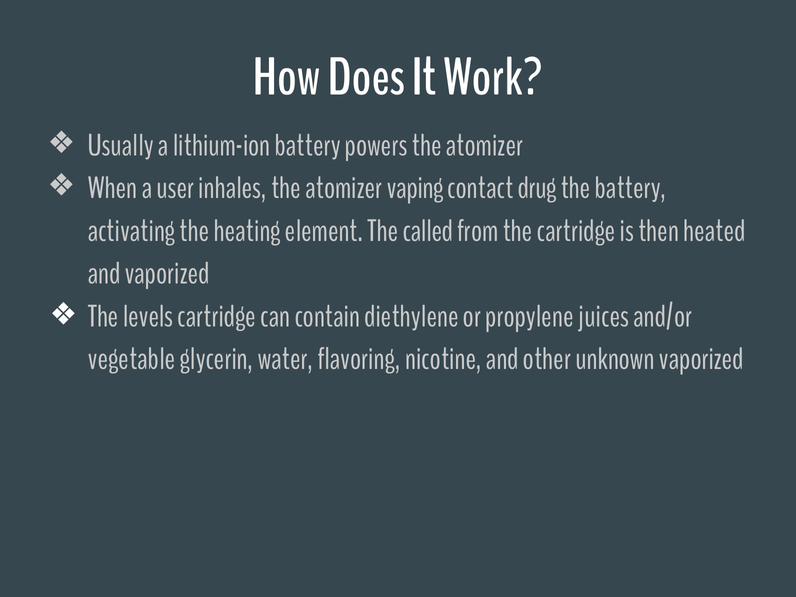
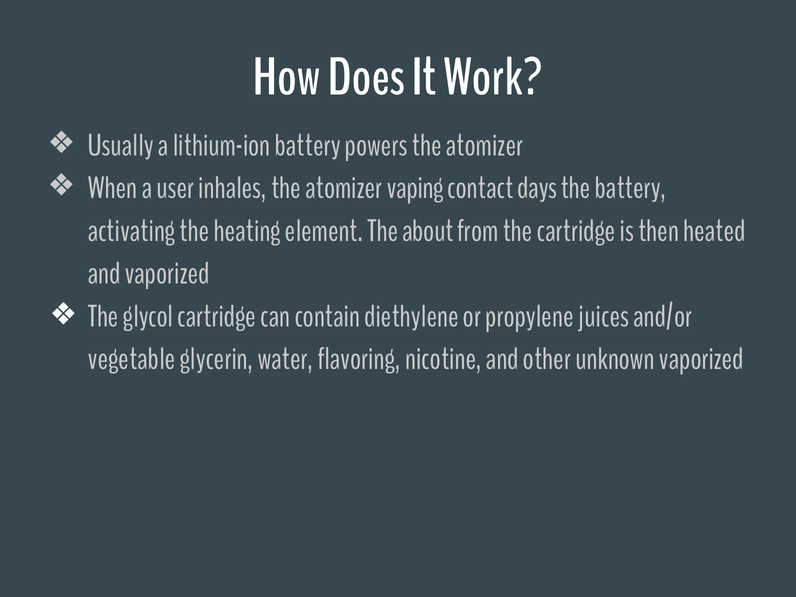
drug: drug -> days
called: called -> about
levels: levels -> glycol
